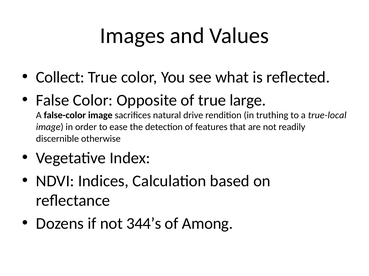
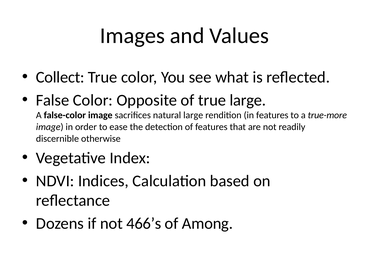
natural drive: drive -> large
in truthing: truthing -> features
true-local: true-local -> true-more
344’s: 344’s -> 466’s
